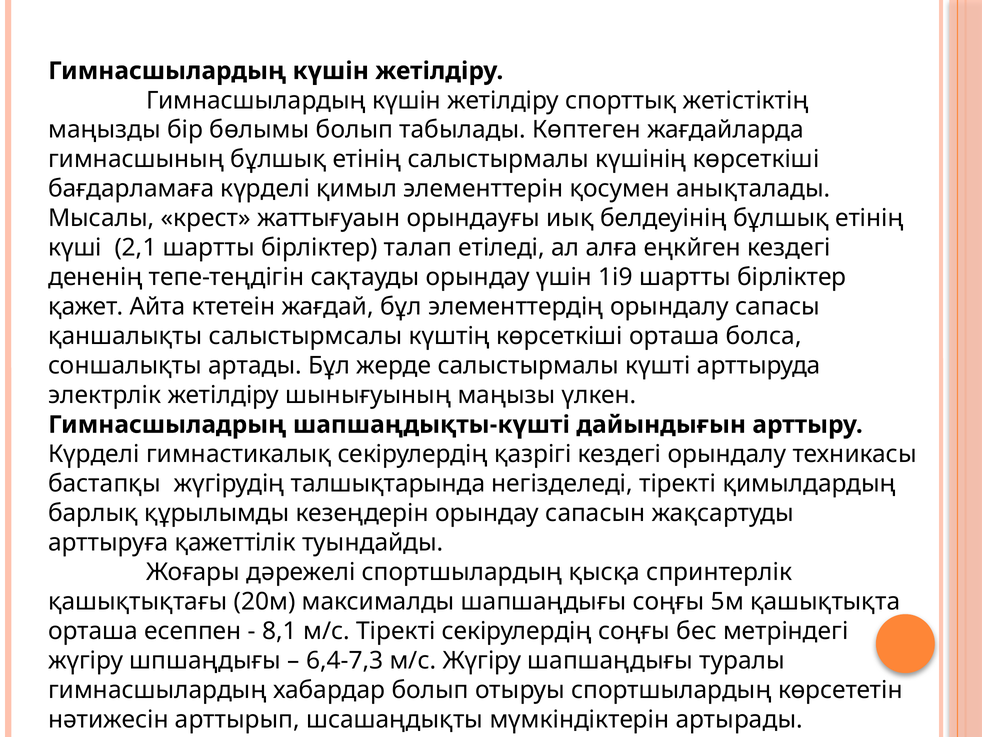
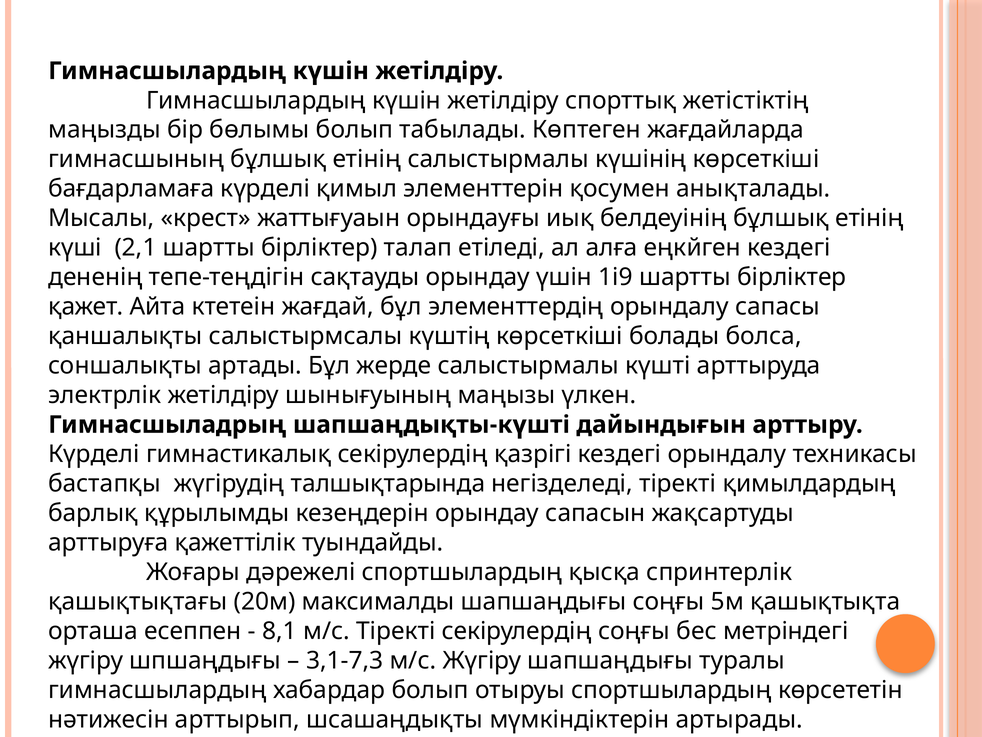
көрсеткіші орташа: орташа -> болады
6,4-7,3: 6,4-7,3 -> 3,1-7,3
